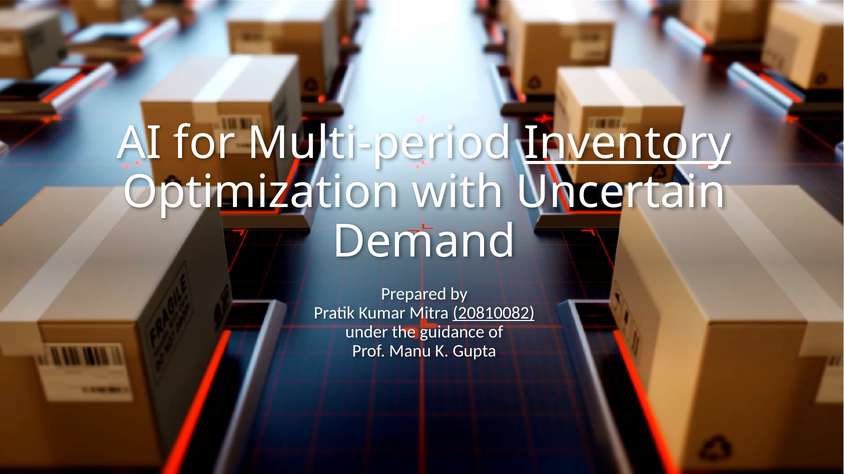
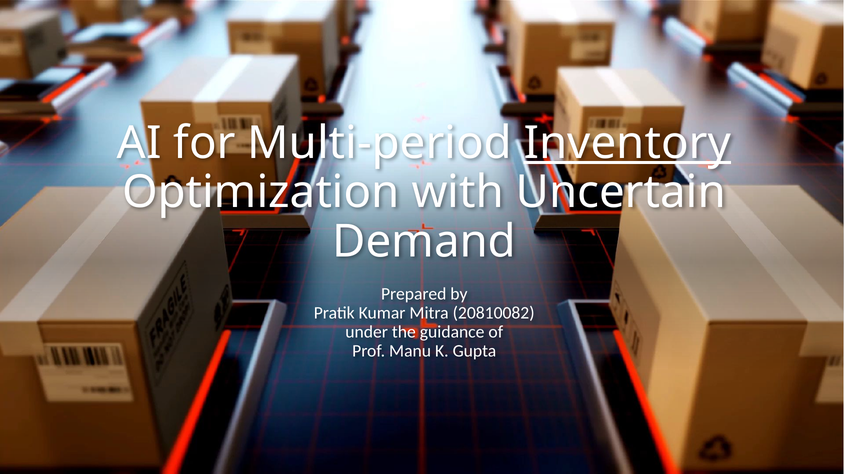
20810082 underline: present -> none
